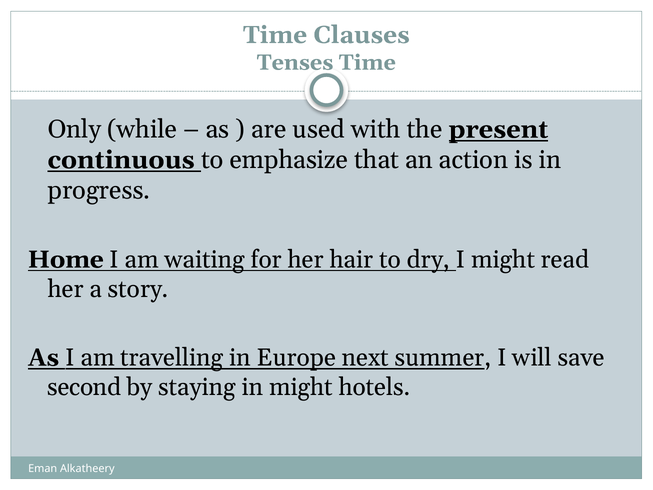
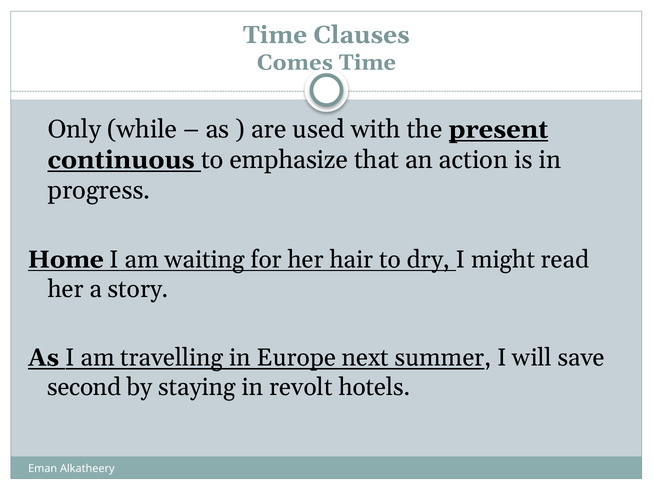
Tenses: Tenses -> Comes
in might: might -> revolt
